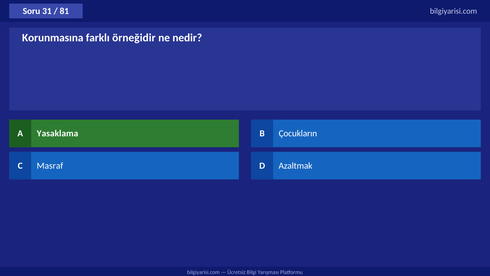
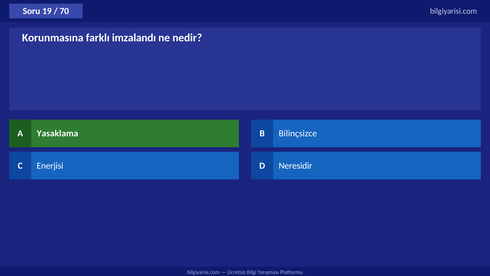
31: 31 -> 19
81: 81 -> 70
örneğidir: örneğidir -> imzalandı
Çocukların: Çocukların -> Bilinçsizce
Masraf: Masraf -> Enerjisi
Azaltmak: Azaltmak -> Neresidir
